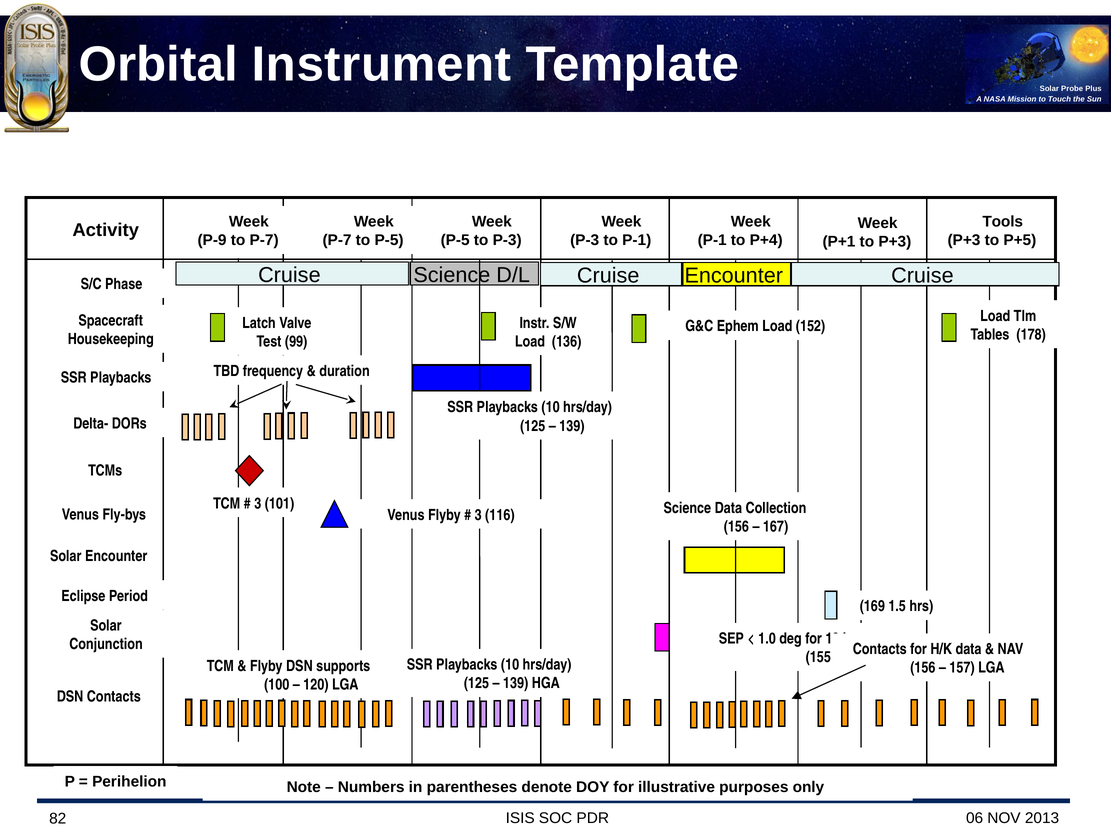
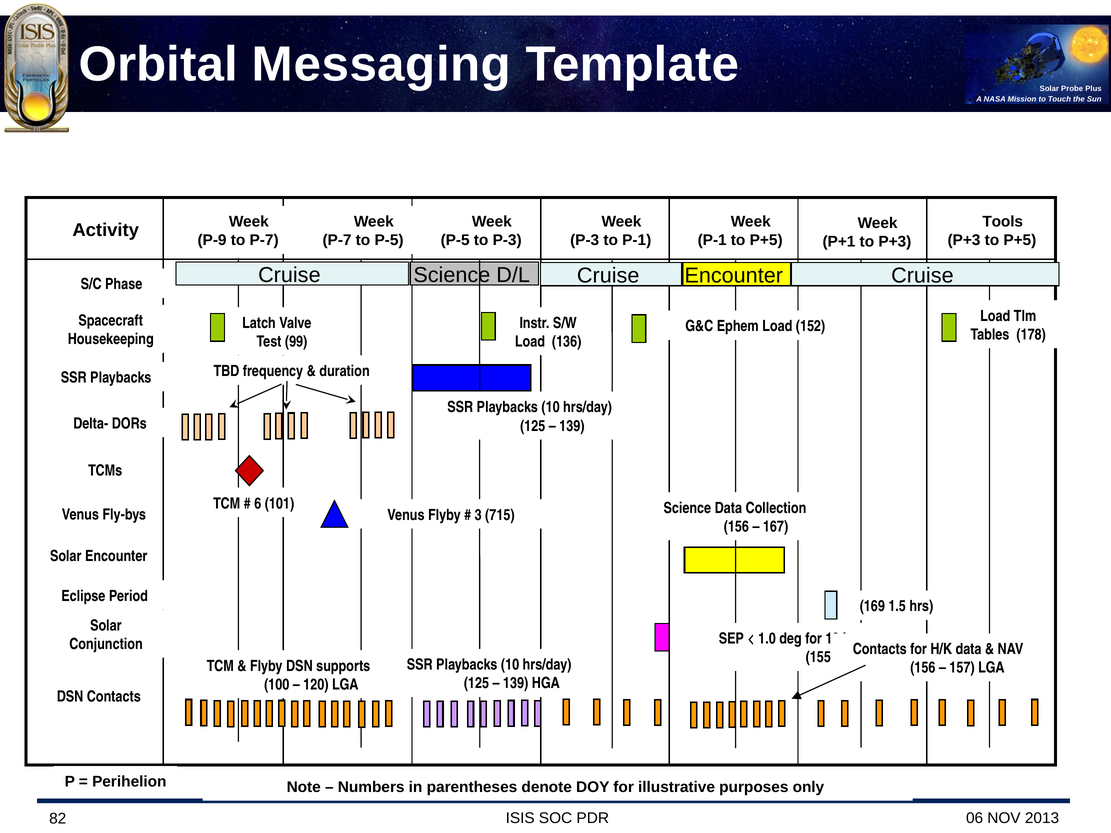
Instrument: Instrument -> Messaging
P-1 to P+4: P+4 -> P+5
3 at (258, 504): 3 -> 6
116: 116 -> 715
